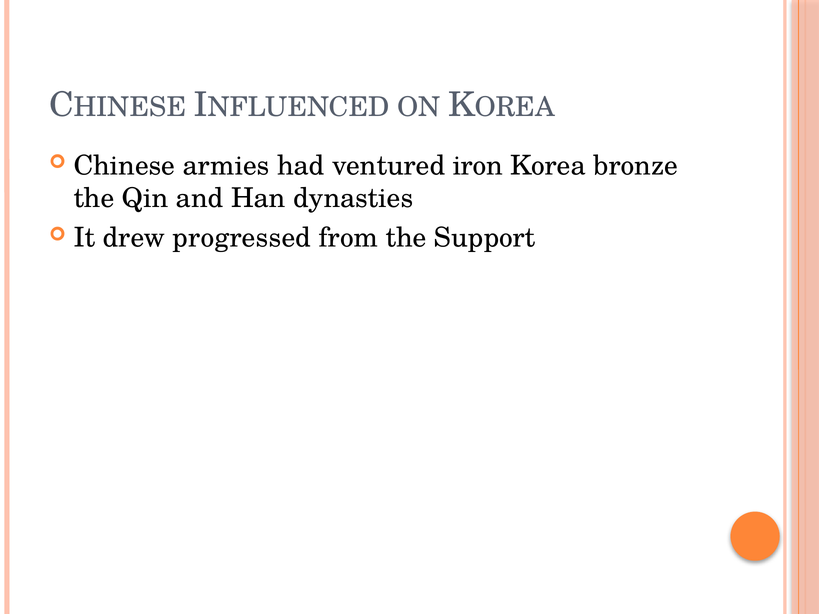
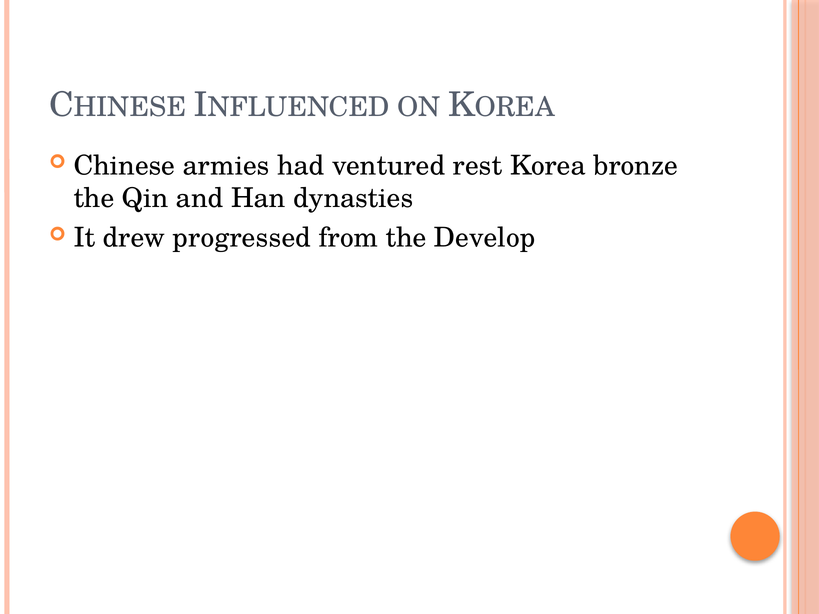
iron: iron -> rest
Support: Support -> Develop
